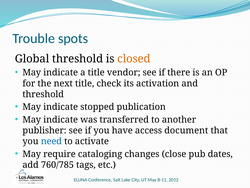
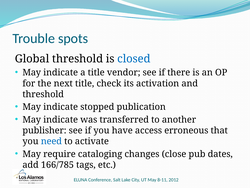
closed colour: orange -> blue
document: document -> erroneous
760/785: 760/785 -> 166/785
